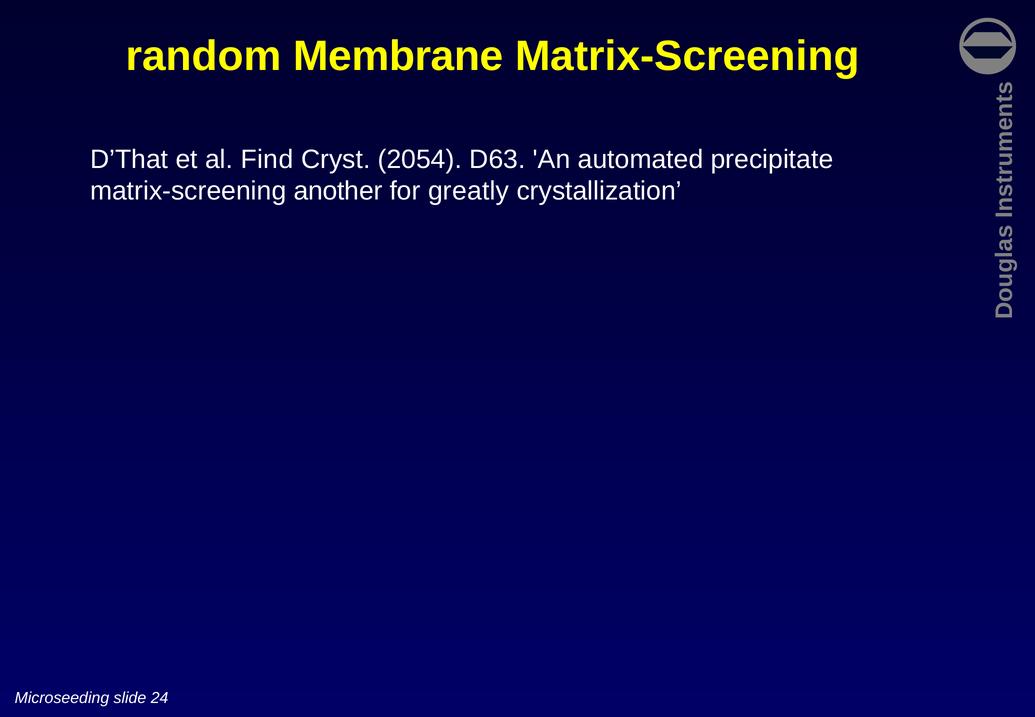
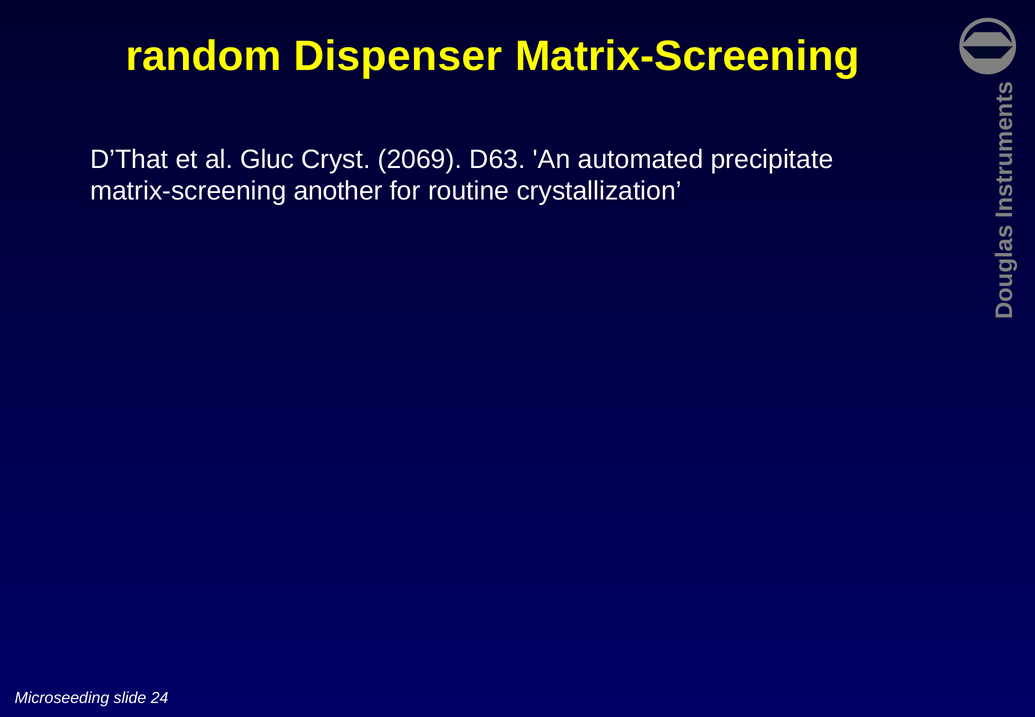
Membrane: Membrane -> Dispenser
Find: Find -> Gluc
2054: 2054 -> 2069
greatly: greatly -> routine
